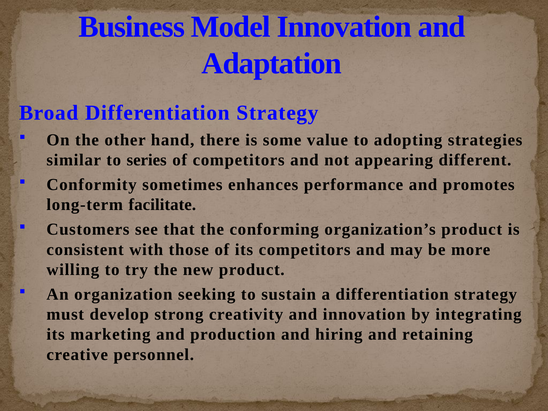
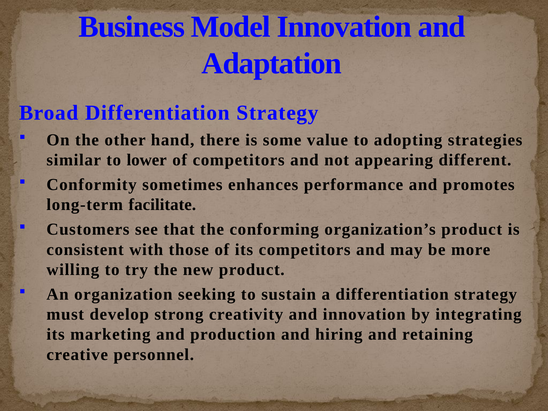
series: series -> lower
